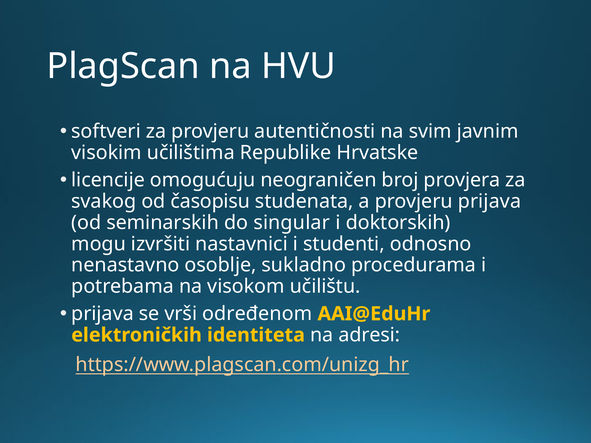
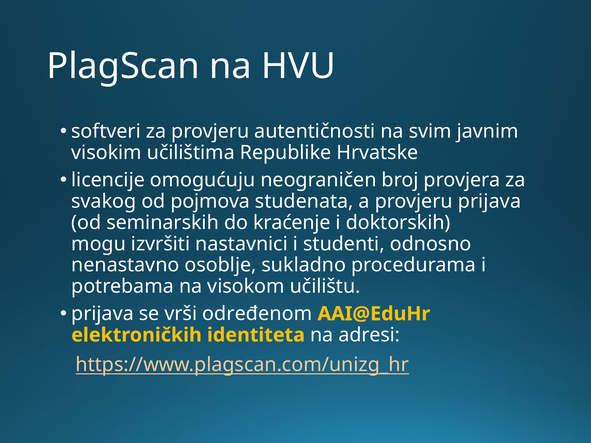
časopisu: časopisu -> pojmova
singular: singular -> kraćenje
